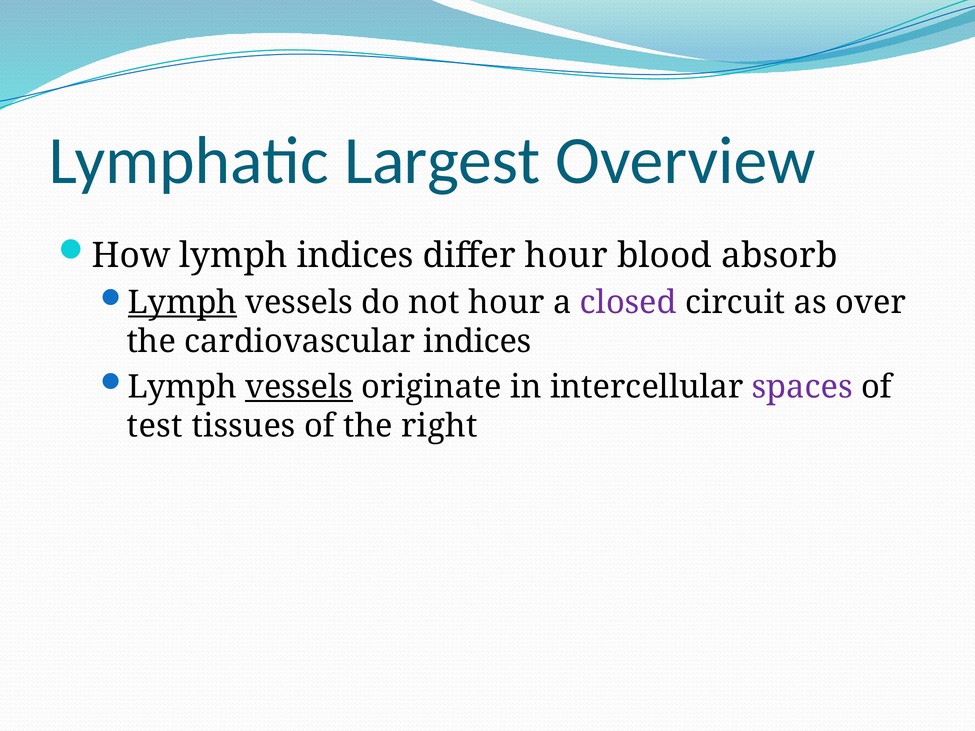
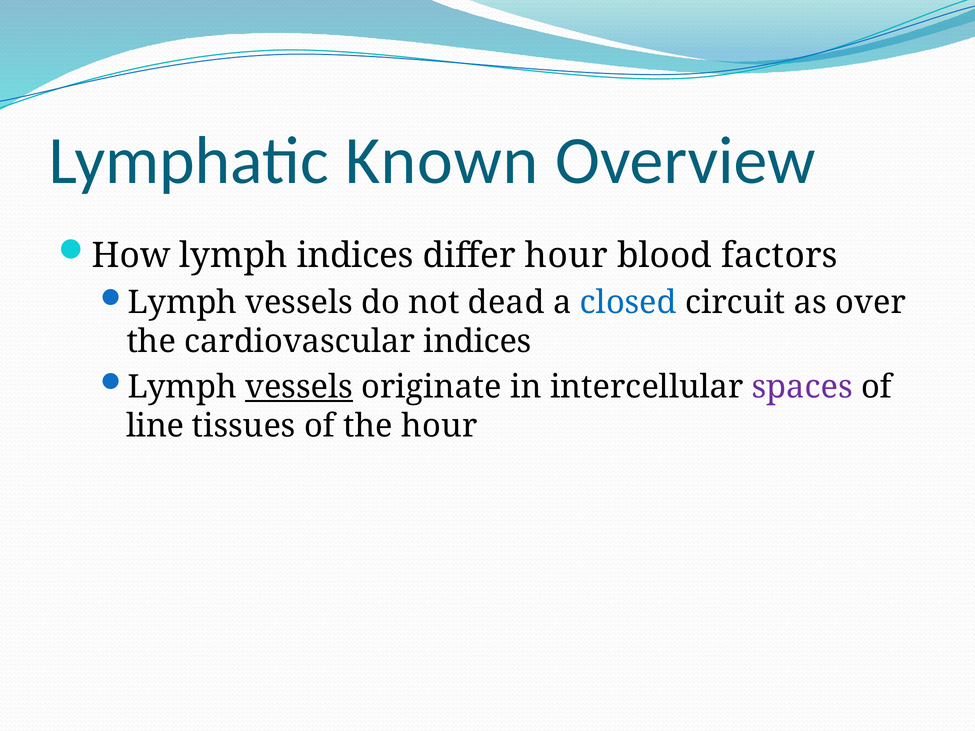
Largest: Largest -> Known
absorb: absorb -> factors
Lymph at (182, 303) underline: present -> none
not hour: hour -> dead
closed colour: purple -> blue
test: test -> line
the right: right -> hour
